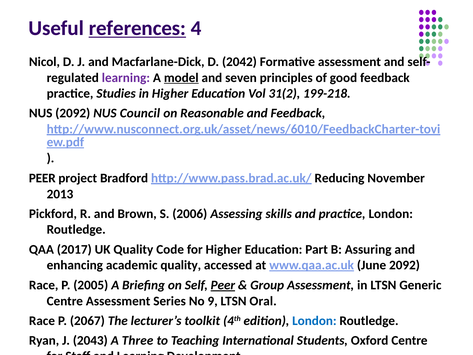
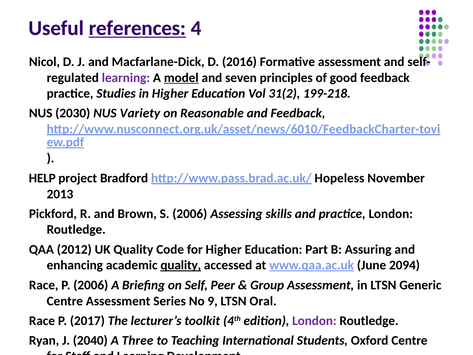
2042: 2042 -> 2016
NUS 2092: 2092 -> 2030
Council: Council -> Variety
PEER at (42, 178): PEER -> HELP
Reducing: Reducing -> Hopeless
2017: 2017 -> 2012
quality at (181, 265) underline: none -> present
June 2092: 2092 -> 2094
P 2005: 2005 -> 2006
Peer at (223, 285) underline: present -> none
2067: 2067 -> 2017
London at (314, 321) colour: blue -> purple
2043: 2043 -> 2040
